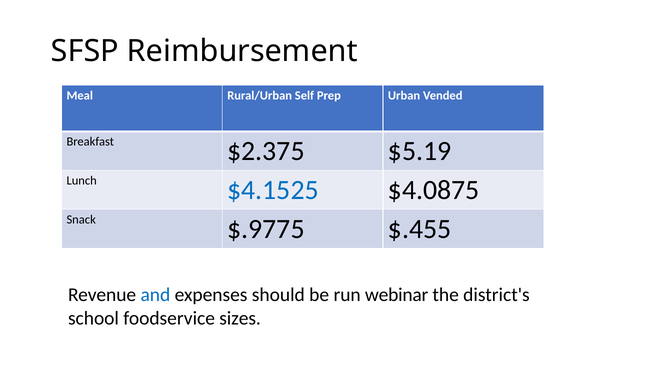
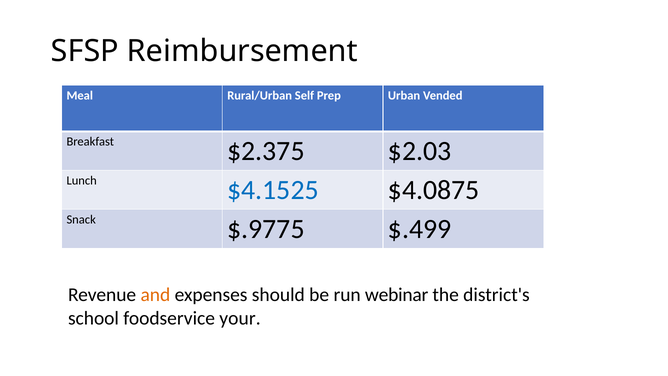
$5.19: $5.19 -> $2.03
$.455: $.455 -> $.499
and colour: blue -> orange
sizes: sizes -> your
